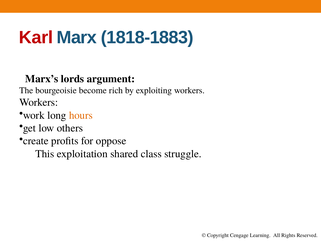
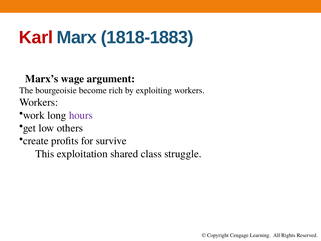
lords: lords -> wage
hours colour: orange -> purple
oppose: oppose -> survive
